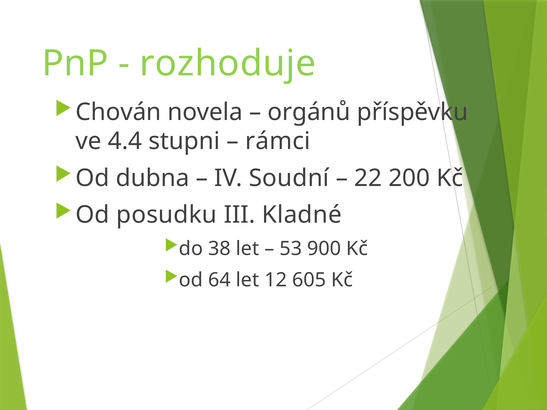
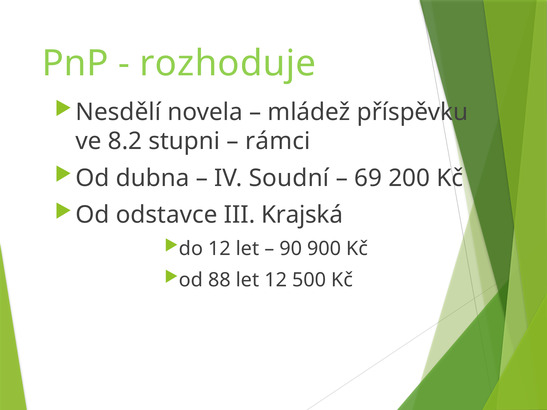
Chován: Chován -> Nesdělí
orgánů: orgánů -> mládež
4.4: 4.4 -> 8.2
22: 22 -> 69
posudku: posudku -> odstavce
Kladné: Kladné -> Krajská
do 38: 38 -> 12
53: 53 -> 90
64: 64 -> 88
605: 605 -> 500
